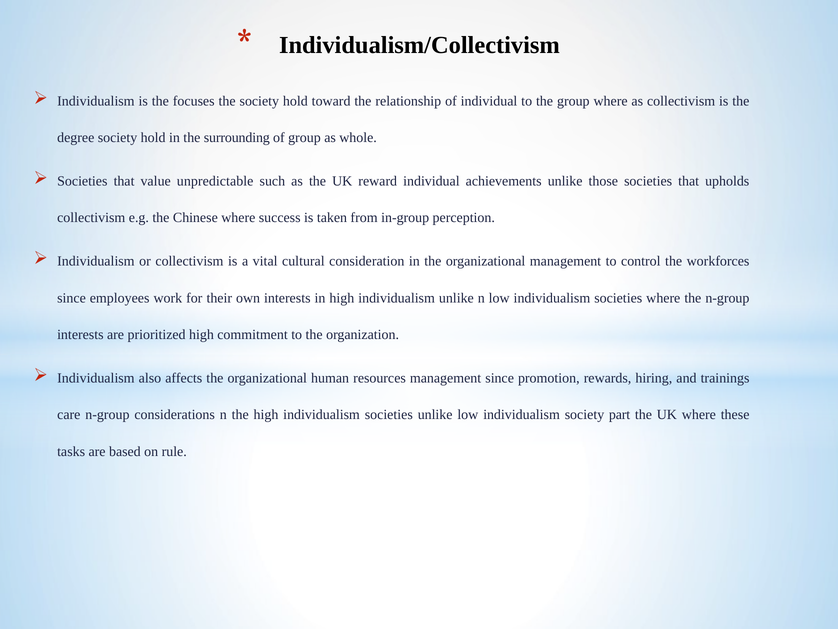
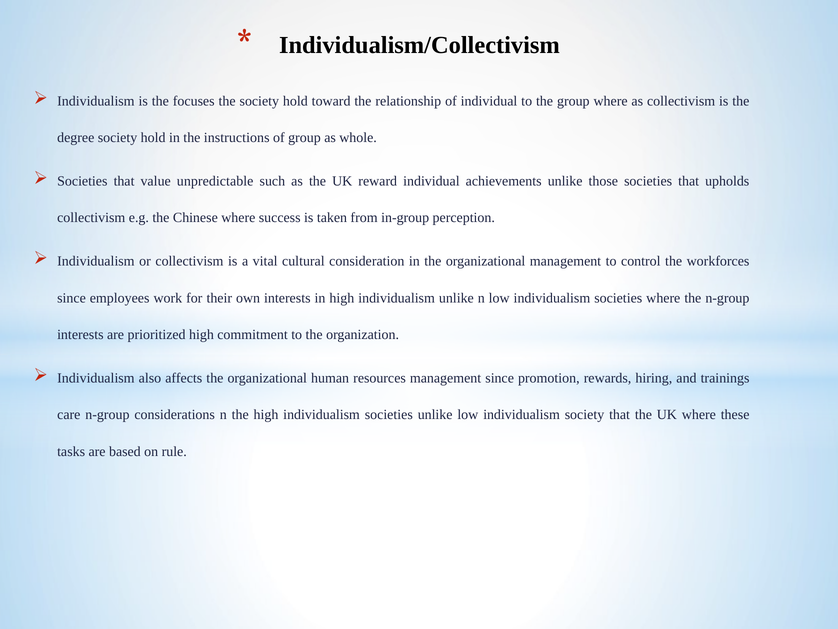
surrounding: surrounding -> instructions
society part: part -> that
